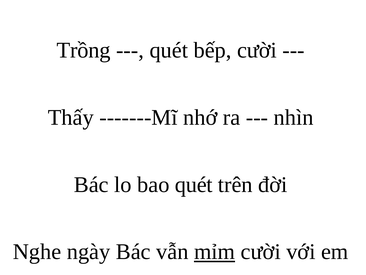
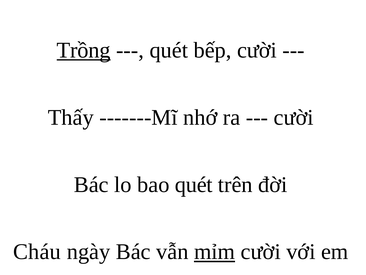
Trồng underline: none -> present
nhìn at (294, 117): nhìn -> cười
Nghe: Nghe -> Cháu
